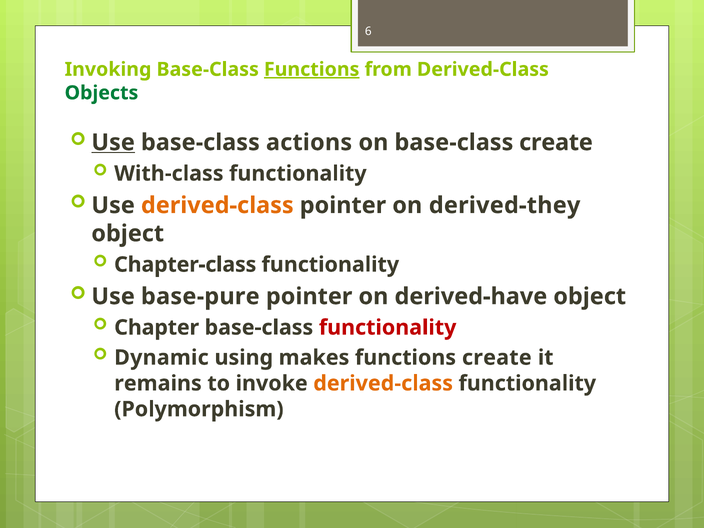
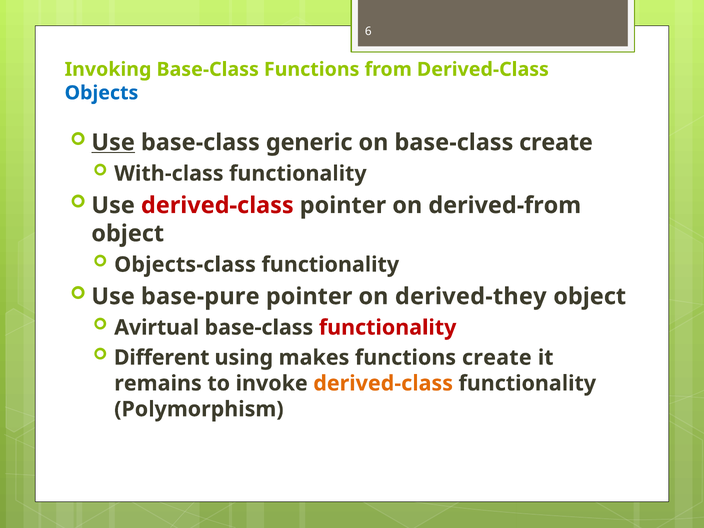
Functions at (312, 69) underline: present -> none
Objects colour: green -> blue
actions: actions -> generic
derived-class at (217, 205) colour: orange -> red
derived-they: derived-they -> derived-from
Chapter-class: Chapter-class -> Objects-class
derived-have: derived-have -> derived-they
Chapter: Chapter -> Avirtual
Dynamic: Dynamic -> Different
